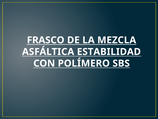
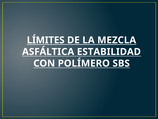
FRASCO: FRASCO -> LÍMITES
